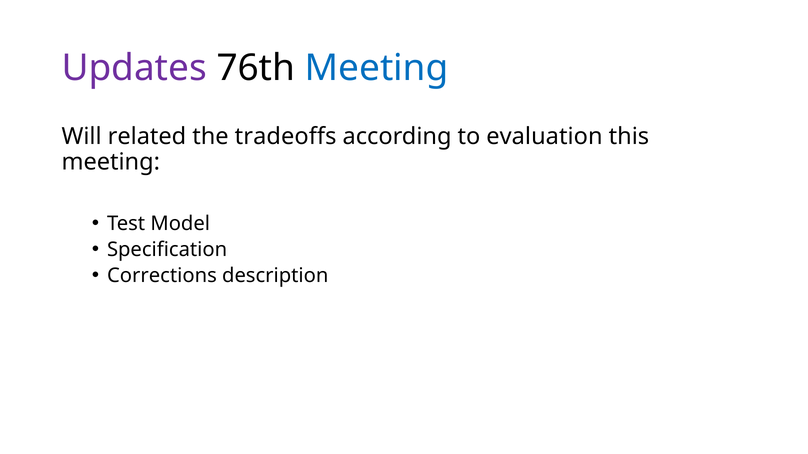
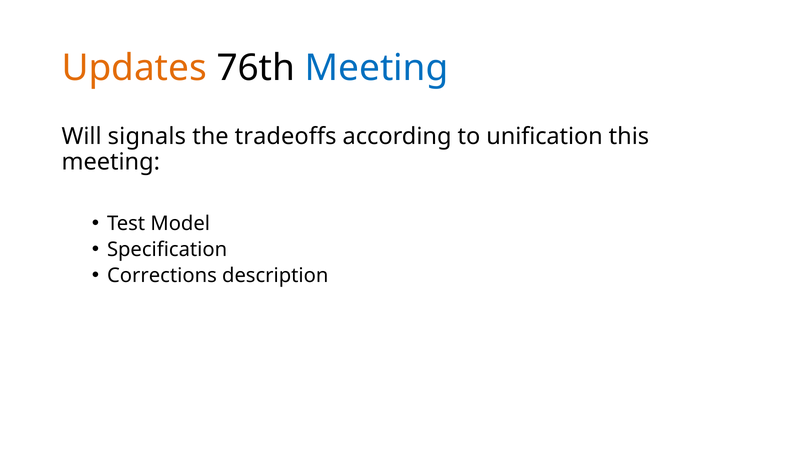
Updates colour: purple -> orange
related: related -> signals
evaluation: evaluation -> unification
